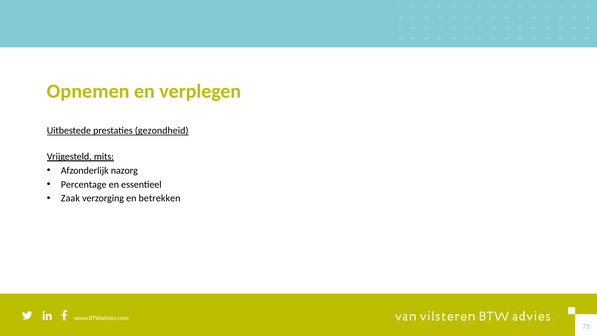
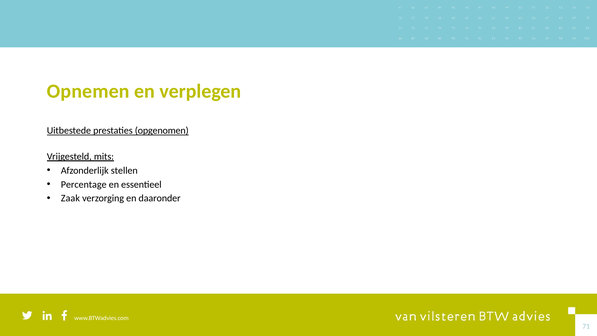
gezondheid: gezondheid -> opgenomen
nazorg: nazorg -> stellen
betrekken: betrekken -> daaronder
